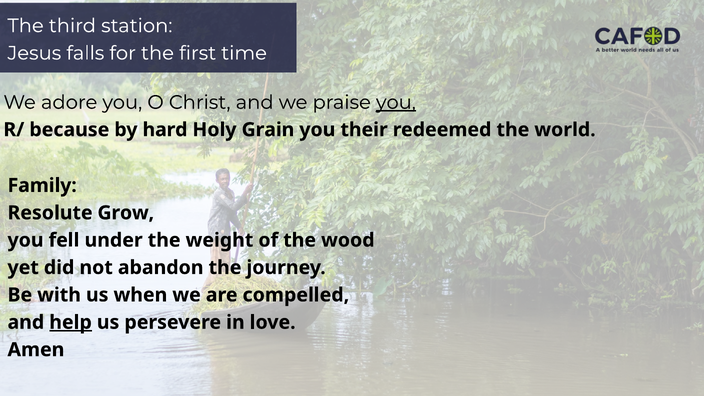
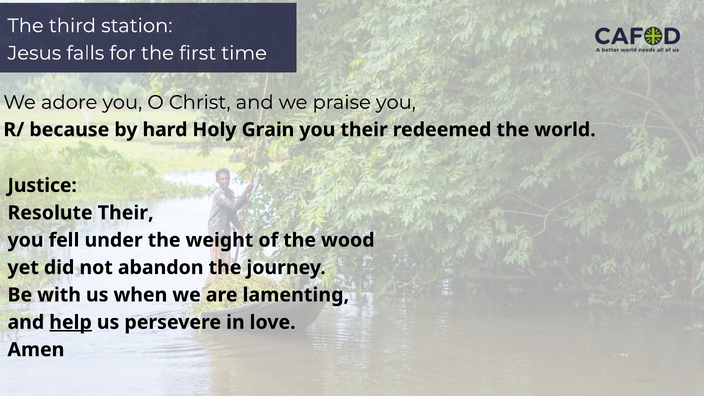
you at (396, 102) underline: present -> none
Family: Family -> Justice
Resolute Grow: Grow -> Their
compelled: compelled -> lamenting
